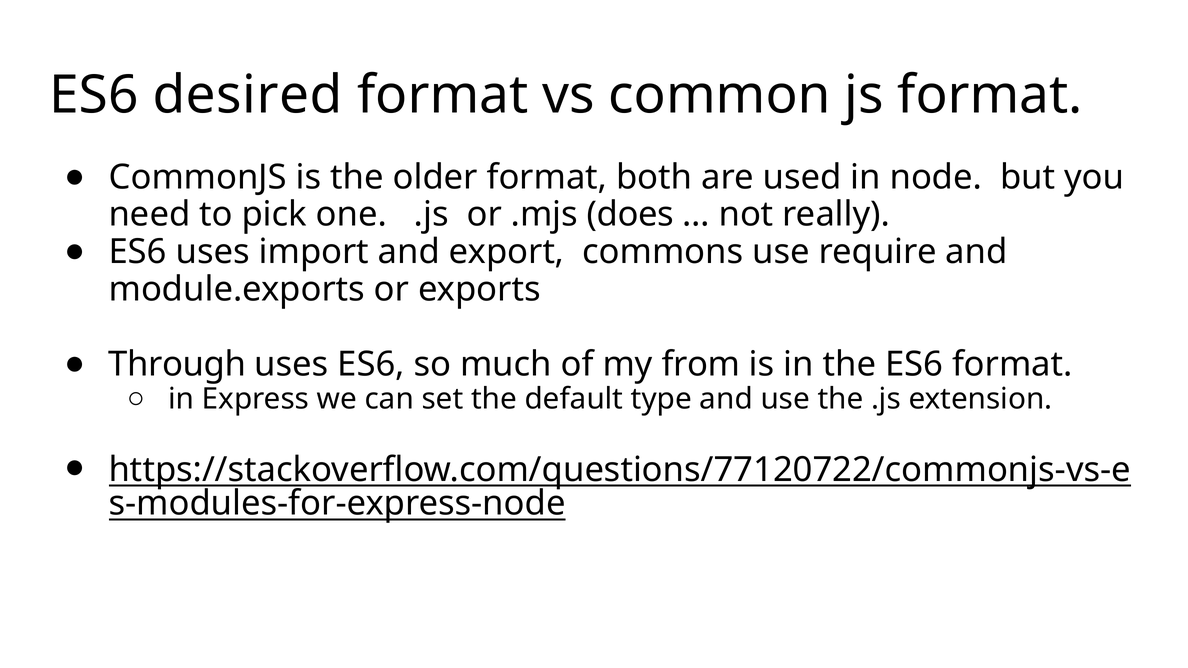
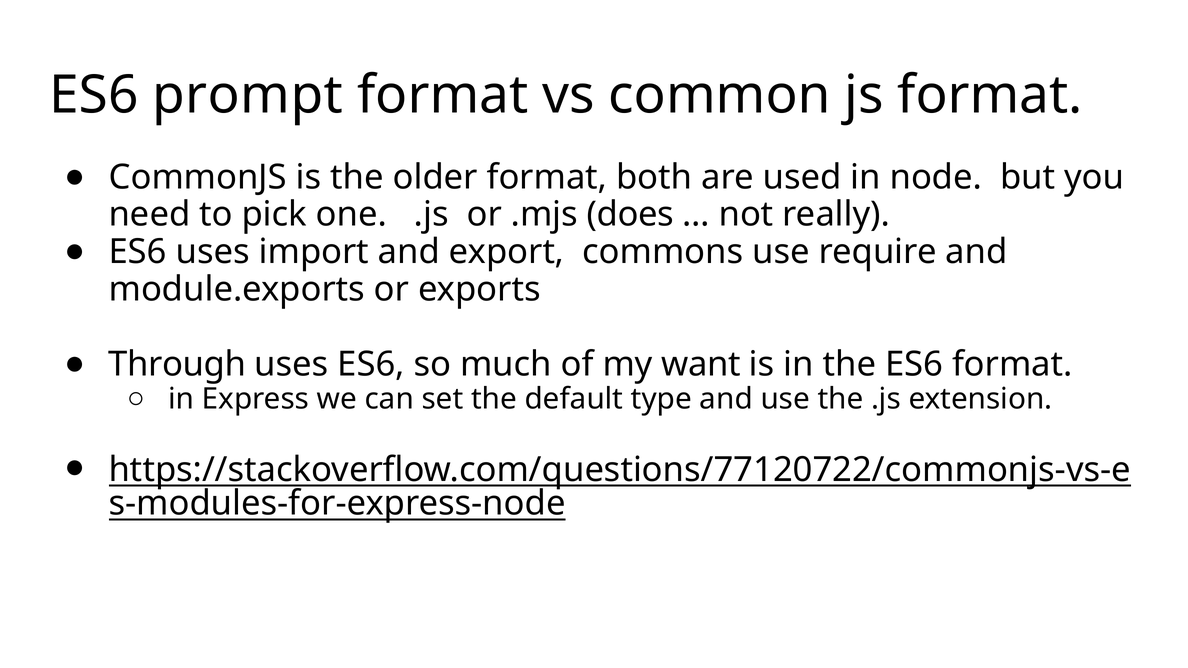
desired: desired -> prompt
from: from -> want
